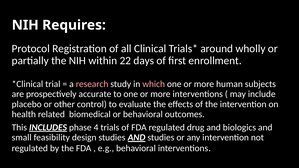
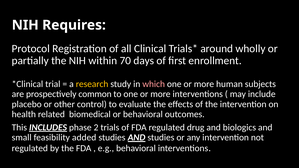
22: 22 -> 70
research colour: pink -> yellow
accurate: accurate -> common
4: 4 -> 2
design: design -> added
